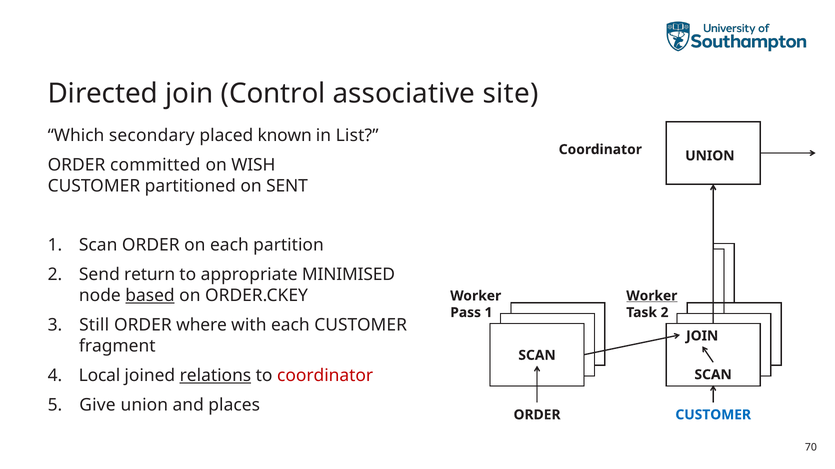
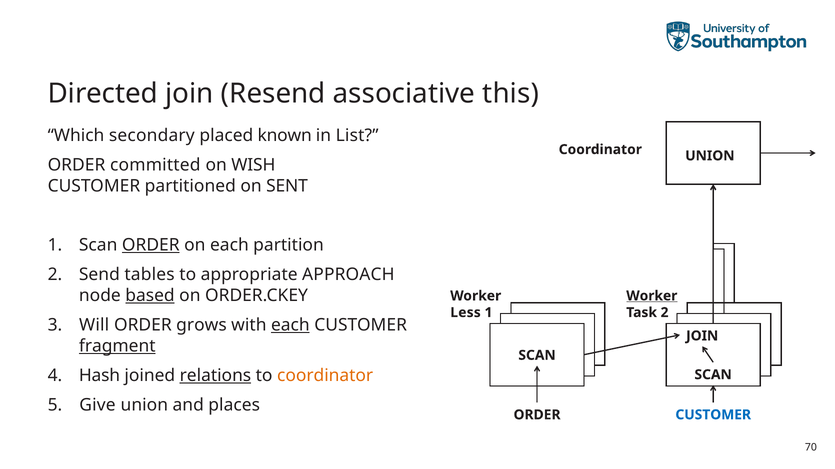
Control: Control -> Resend
site: site -> this
ORDER at (151, 245) underline: none -> present
return: return -> tables
MINIMISED: MINIMISED -> APPROACH
Pass: Pass -> Less
Still: Still -> Will
where: where -> grows
each at (290, 325) underline: none -> present
fragment underline: none -> present
Local: Local -> Hash
coordinator at (325, 376) colour: red -> orange
